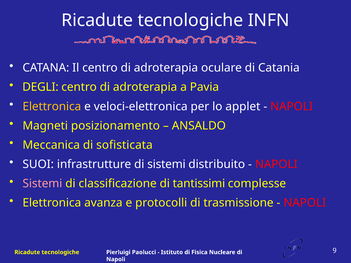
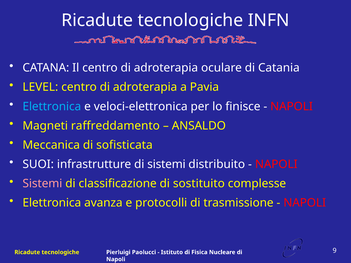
DEGLI: DEGLI -> LEVEL
Elettronica at (52, 107) colour: yellow -> light blue
applet: applet -> finisce
posizionamento: posizionamento -> raffreddamento
tantissimi: tantissimi -> sostituito
